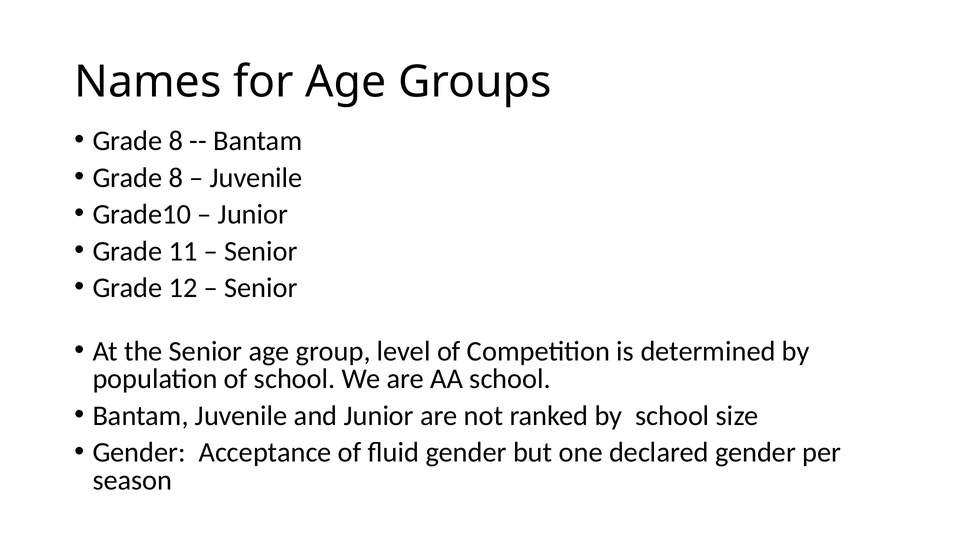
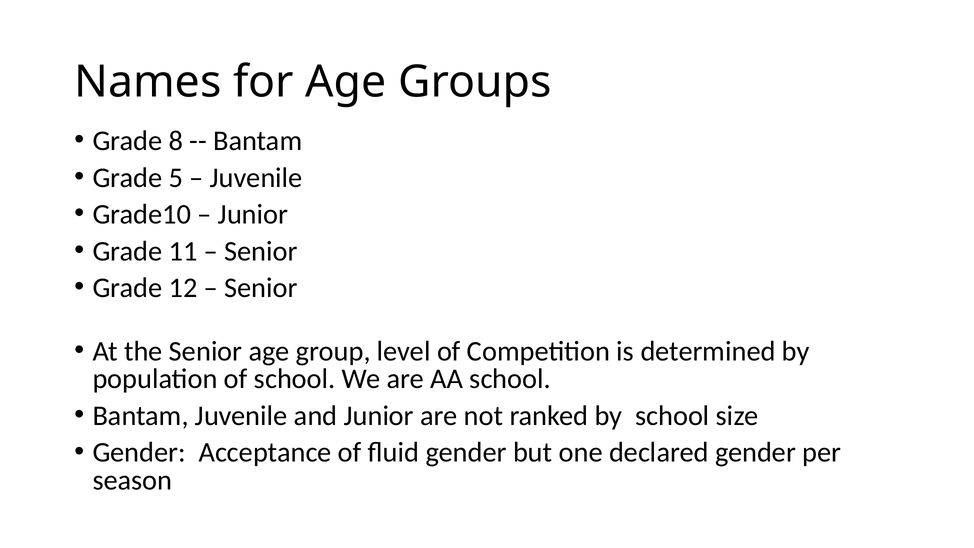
8 at (176, 178): 8 -> 5
